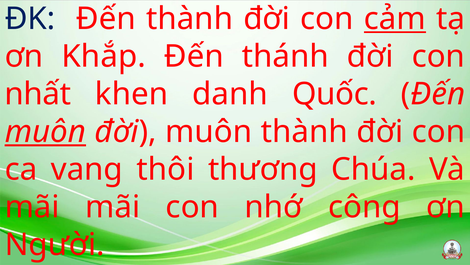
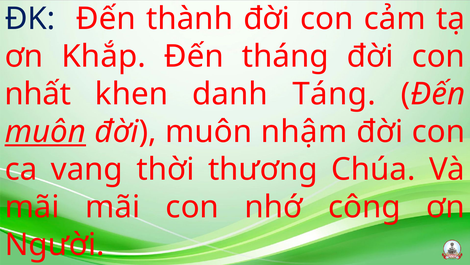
cảm underline: present -> none
thánh: thánh -> tháng
Quốc: Quốc -> Táng
muôn thành: thành -> nhậm
thôi: thôi -> thời
